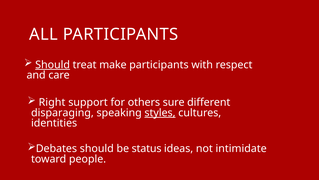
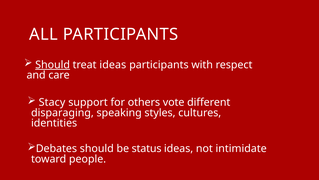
treat make: make -> ideas
Right: Right -> Stacy
sure: sure -> vote
styles underline: present -> none
